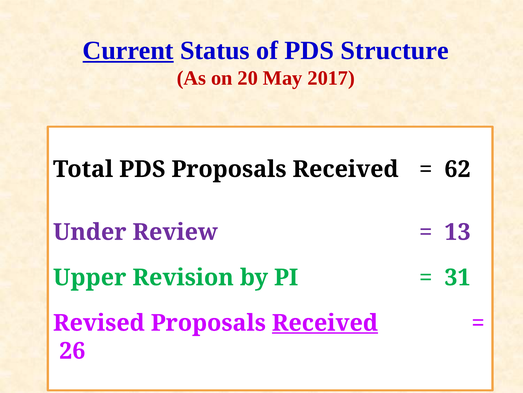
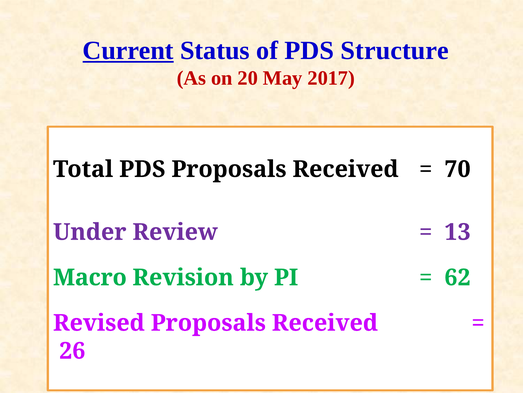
62: 62 -> 70
Upper: Upper -> Macro
31: 31 -> 62
Received at (325, 322) underline: present -> none
